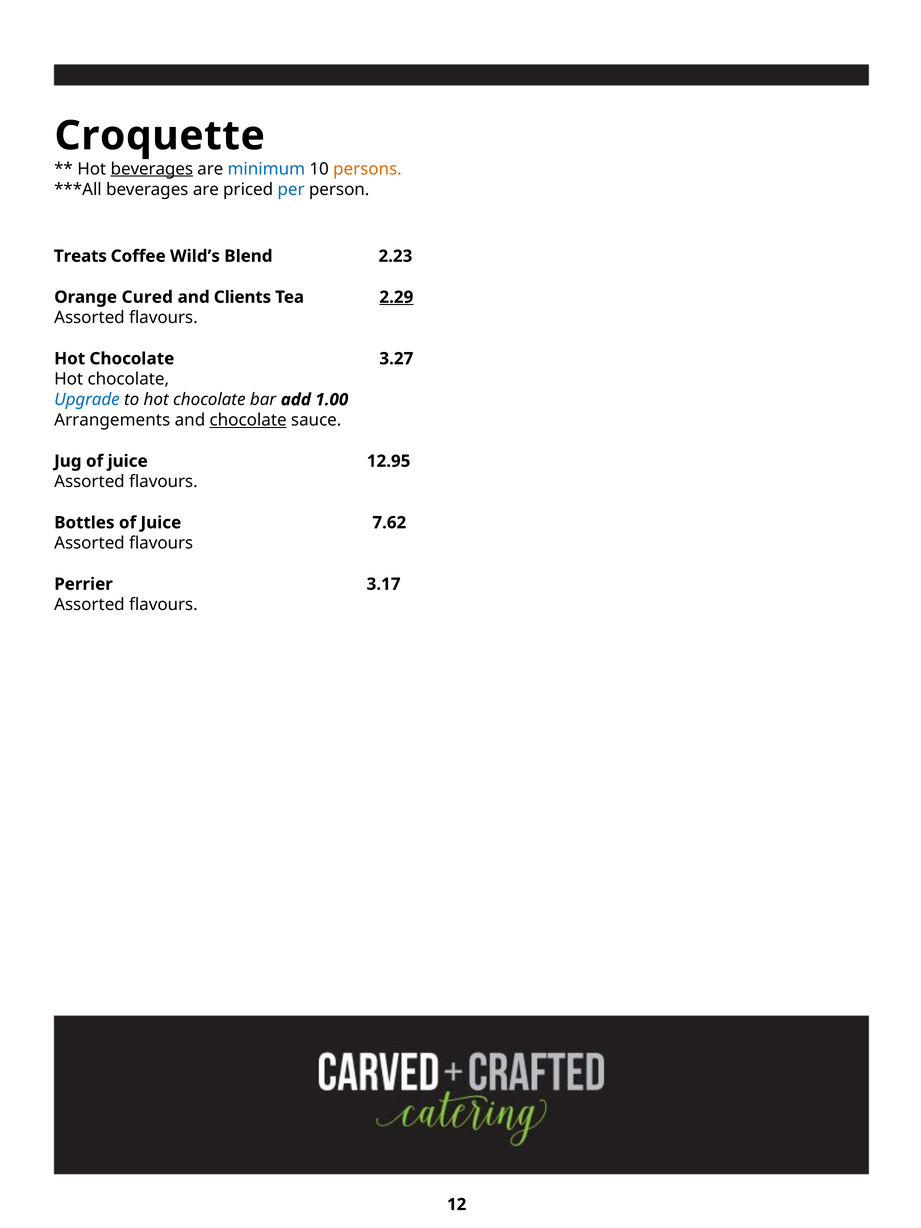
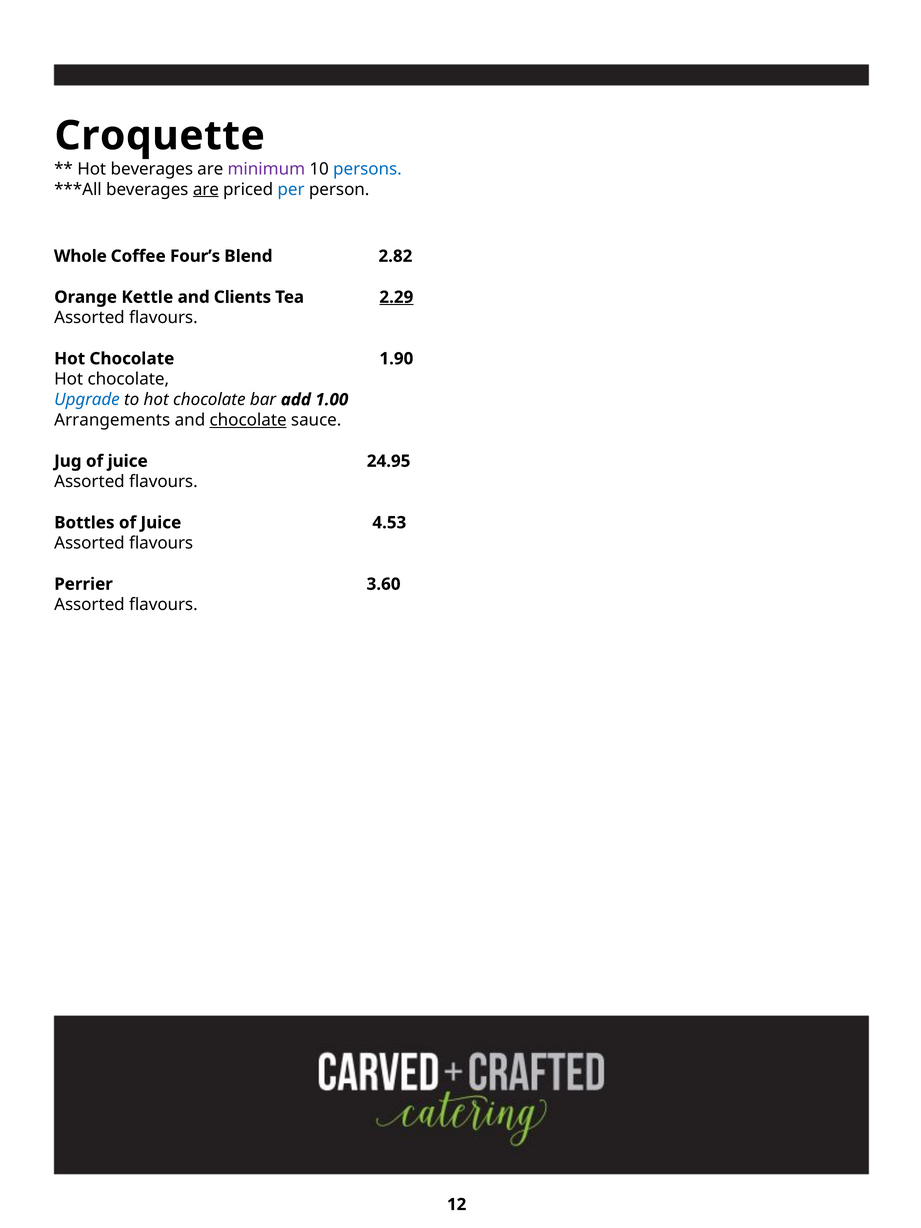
beverages at (152, 169) underline: present -> none
minimum colour: blue -> purple
persons colour: orange -> blue
are at (206, 189) underline: none -> present
Treats: Treats -> Whole
Wild’s: Wild’s -> Four’s
2.23: 2.23 -> 2.82
Cured: Cured -> Kettle
3.27: 3.27 -> 1.90
12.95: 12.95 -> 24.95
7.62: 7.62 -> 4.53
3.17: 3.17 -> 3.60
